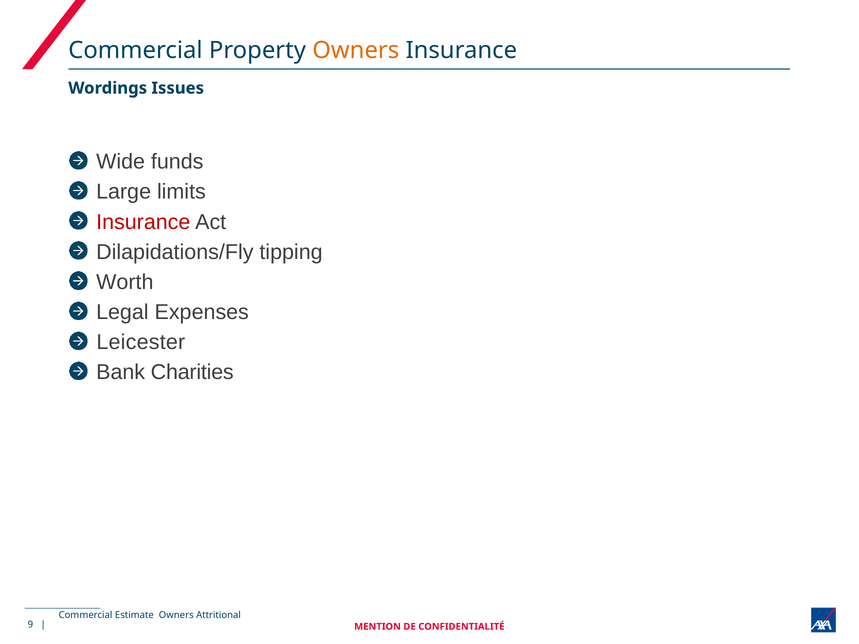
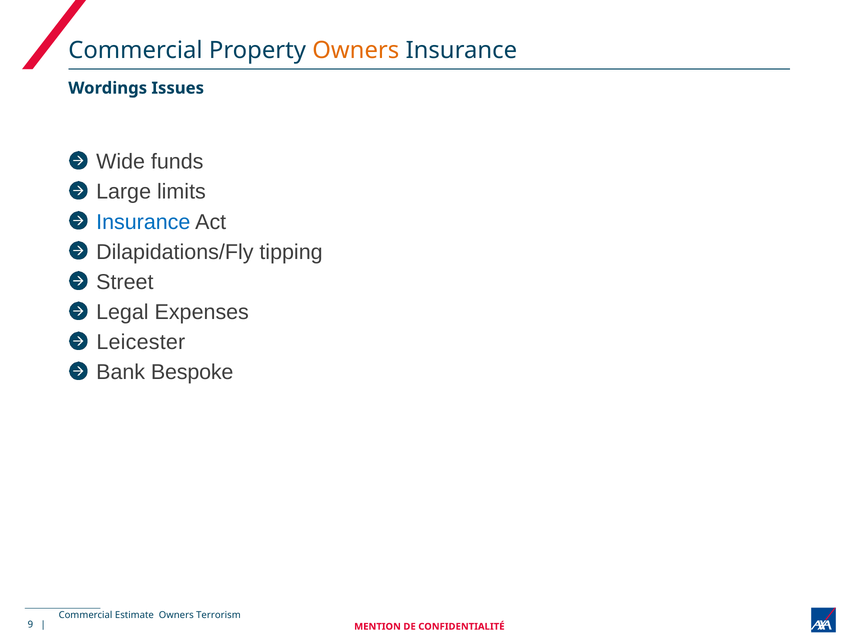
Insurance at (143, 222) colour: red -> blue
Worth: Worth -> Street
Charities: Charities -> Bespoke
Attritional: Attritional -> Terrorism
